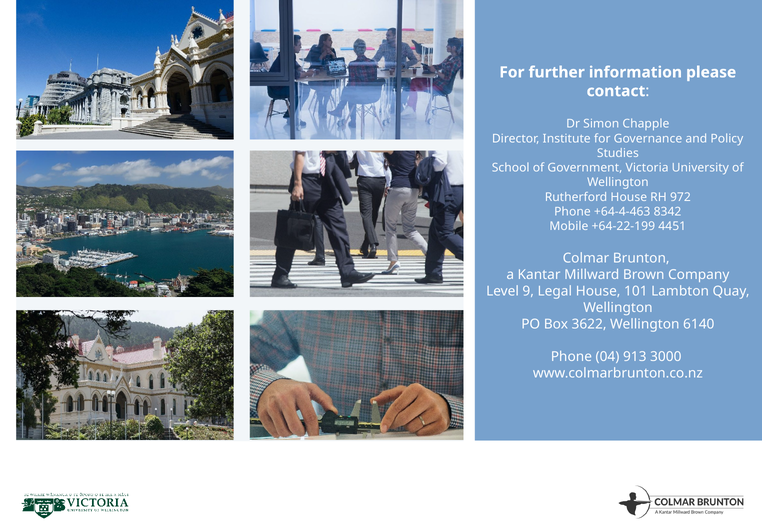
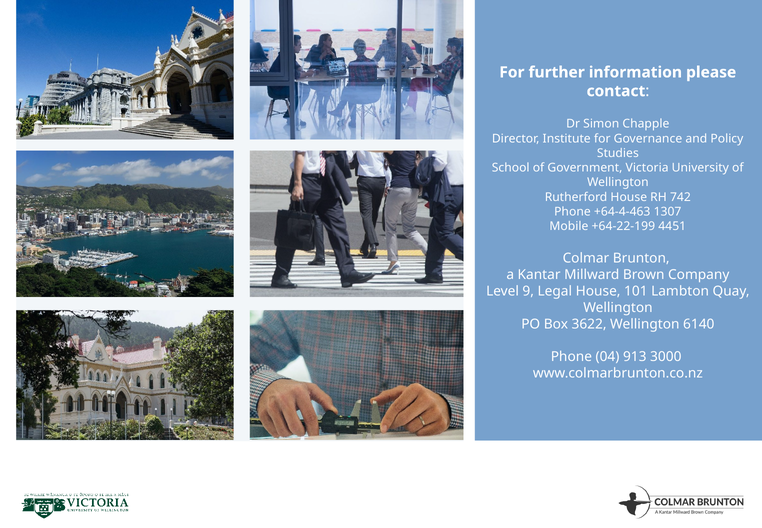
972: 972 -> 742
8342: 8342 -> 1307
